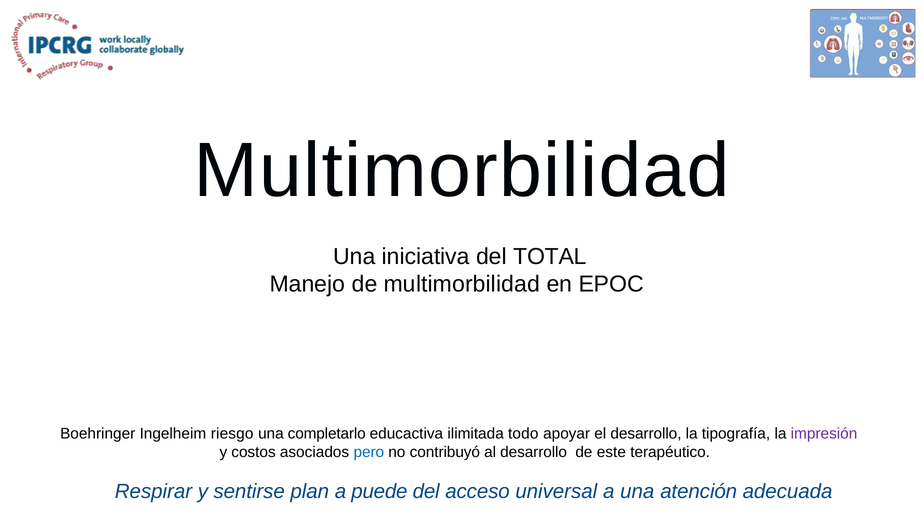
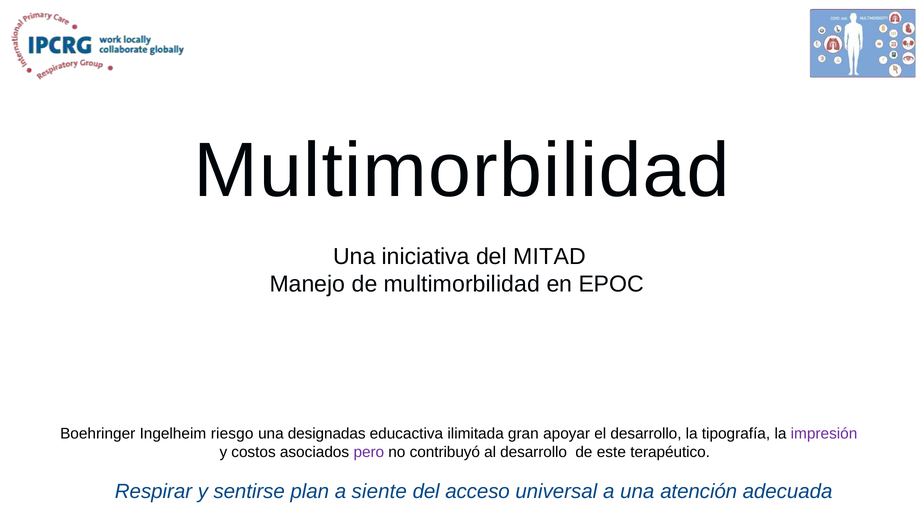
TOTAL: TOTAL -> MITAD
completarlo: completarlo -> designadas
todo: todo -> gran
pero colour: blue -> purple
puede: puede -> siente
